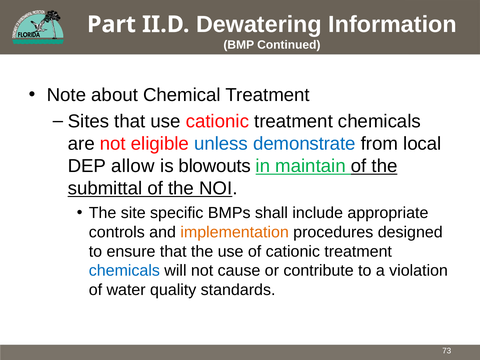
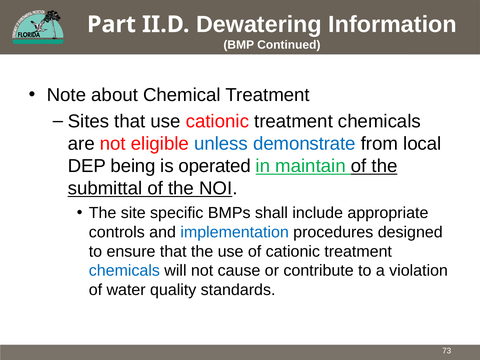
allow: allow -> being
blowouts: blowouts -> operated
implementation colour: orange -> blue
